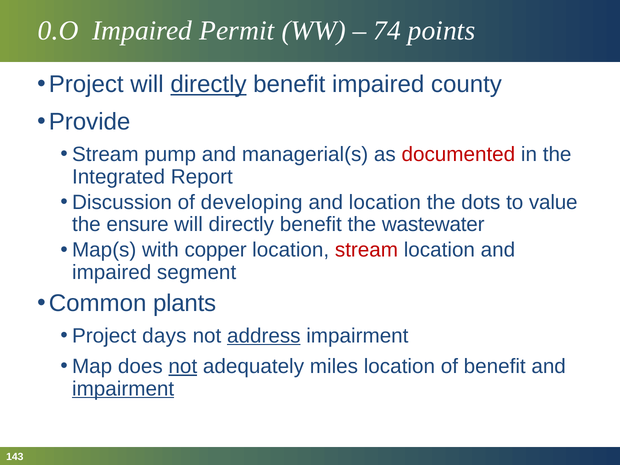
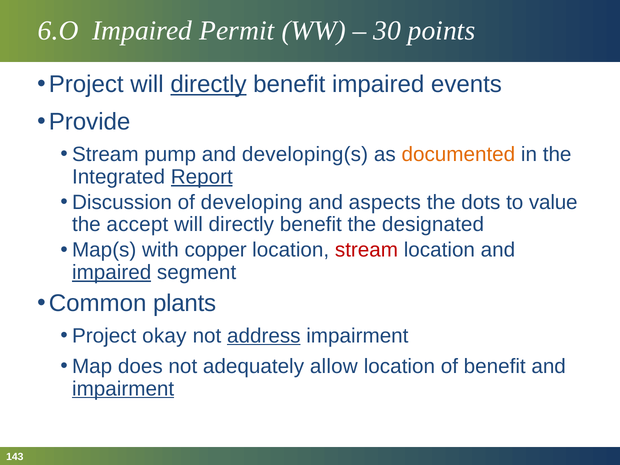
0.O: 0.O -> 6.O
74: 74 -> 30
county: county -> events
managerial(s: managerial(s -> developing(s
documented colour: red -> orange
Report underline: none -> present
and location: location -> aspects
ensure: ensure -> accept
wastewater: wastewater -> designated
impaired at (112, 272) underline: none -> present
days: days -> okay
not at (183, 366) underline: present -> none
miles: miles -> allow
